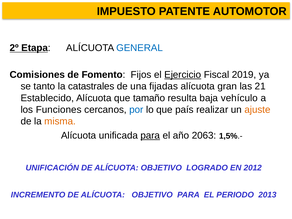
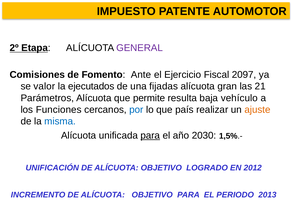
GENERAL colour: blue -> purple
Fijos: Fijos -> Ante
Ejercicio underline: present -> none
2019: 2019 -> 2097
tanto: tanto -> valor
catastrales: catastrales -> ejecutados
Establecido: Establecido -> Parámetros
tamaño: tamaño -> permite
misma colour: orange -> blue
2063: 2063 -> 2030
